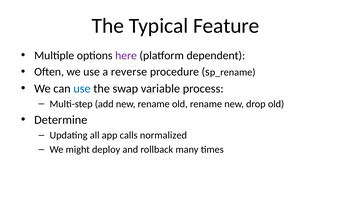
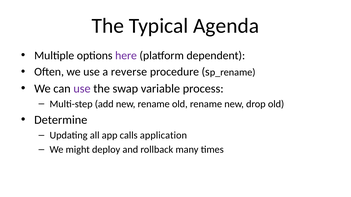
Feature: Feature -> Agenda
use at (82, 89) colour: blue -> purple
normalized: normalized -> application
